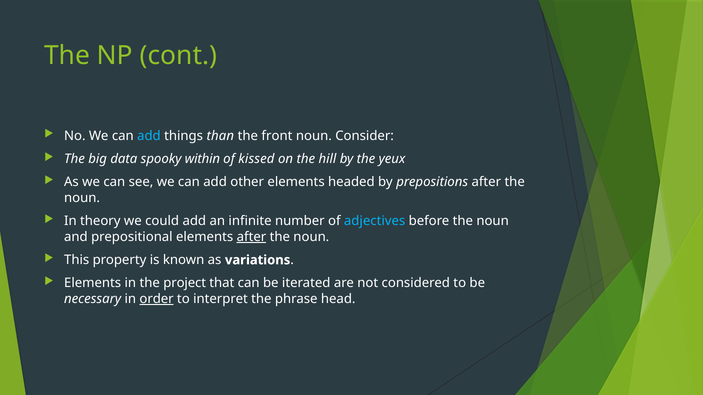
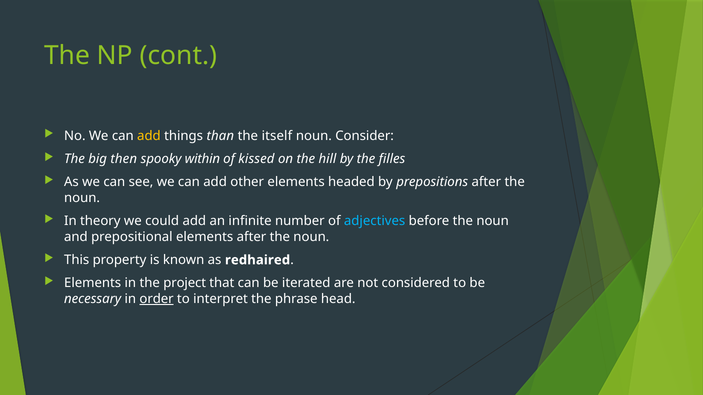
add at (149, 136) colour: light blue -> yellow
front: front -> itself
data: data -> then
yeux: yeux -> filles
after at (251, 237) underline: present -> none
variations: variations -> redhaired
